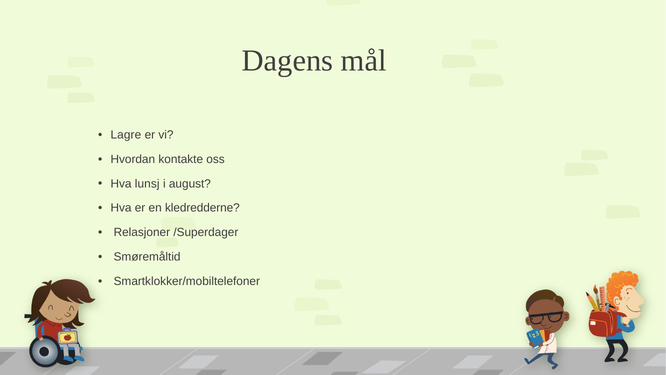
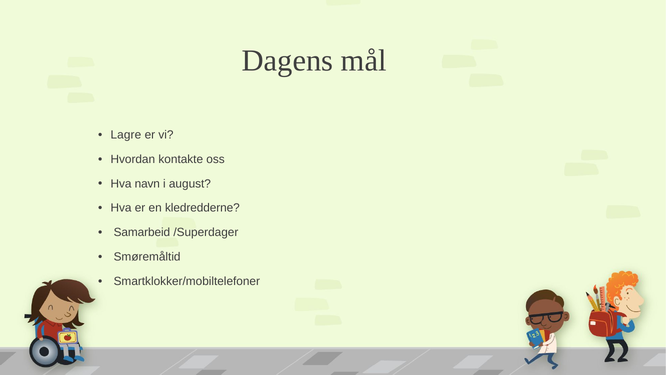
lunsj: lunsj -> navn
Relasjoner: Relasjoner -> Samarbeid
